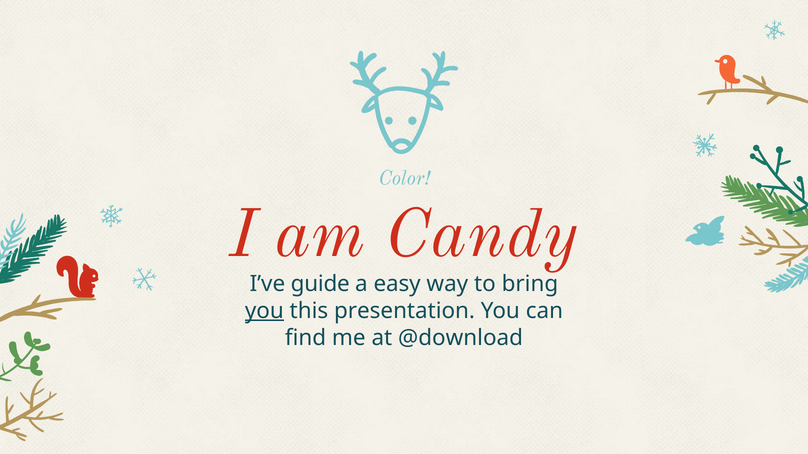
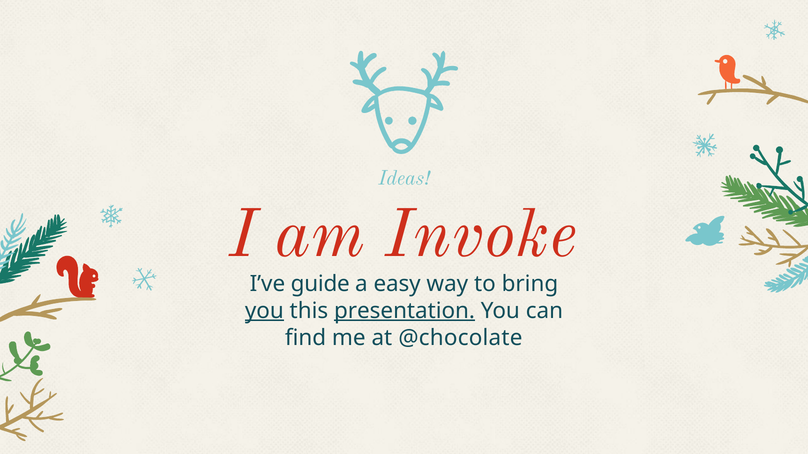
Color: Color -> Ideas
Candy: Candy -> Invoke
presentation underline: none -> present
@download: @download -> @chocolate
